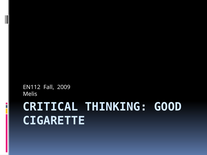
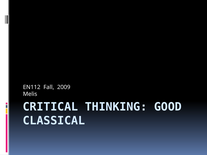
CIGARETTE: CIGARETTE -> CLASSICAL
